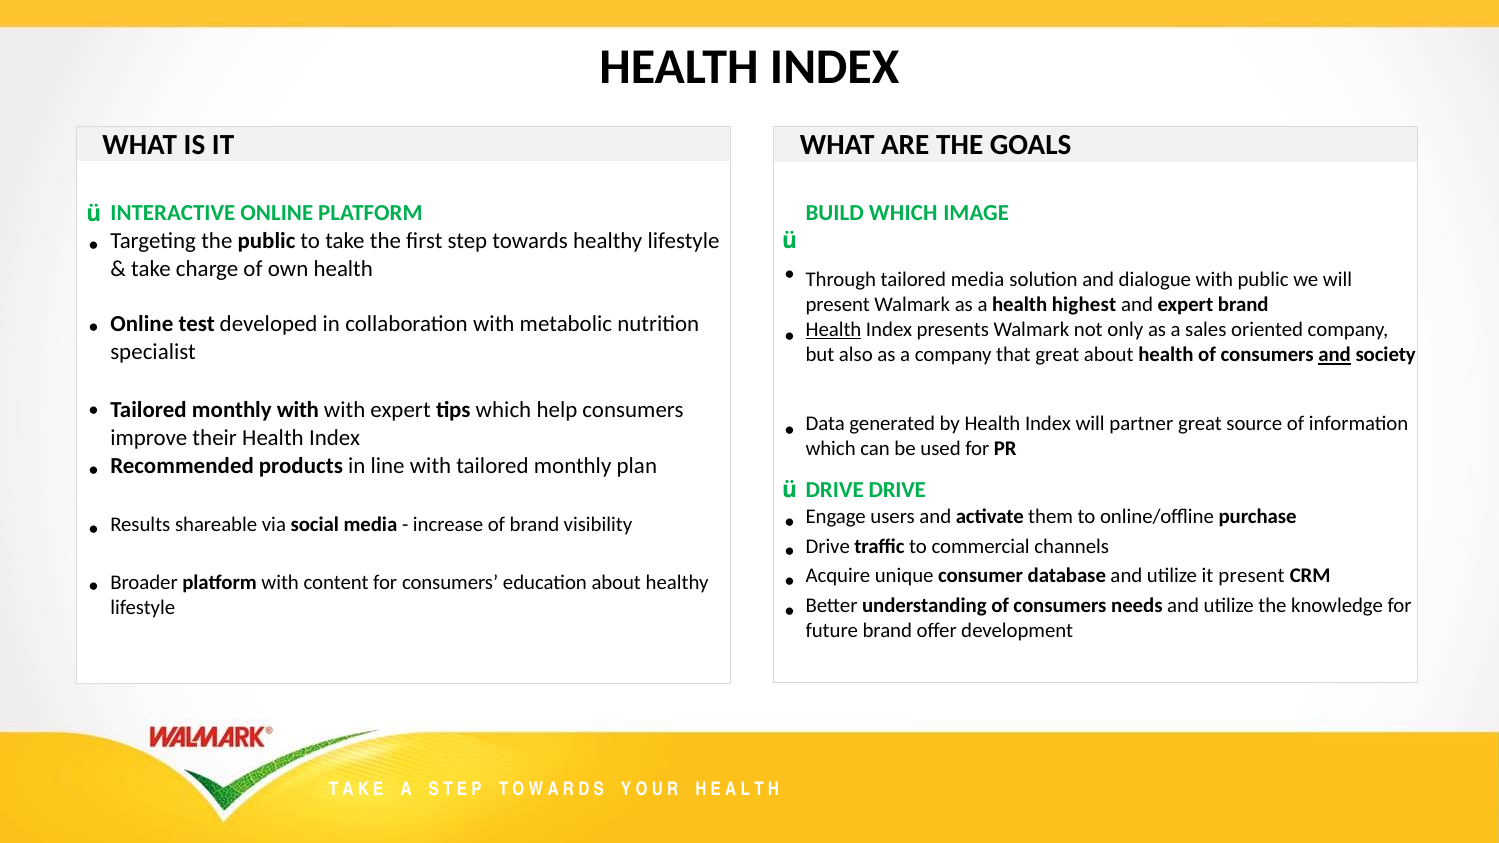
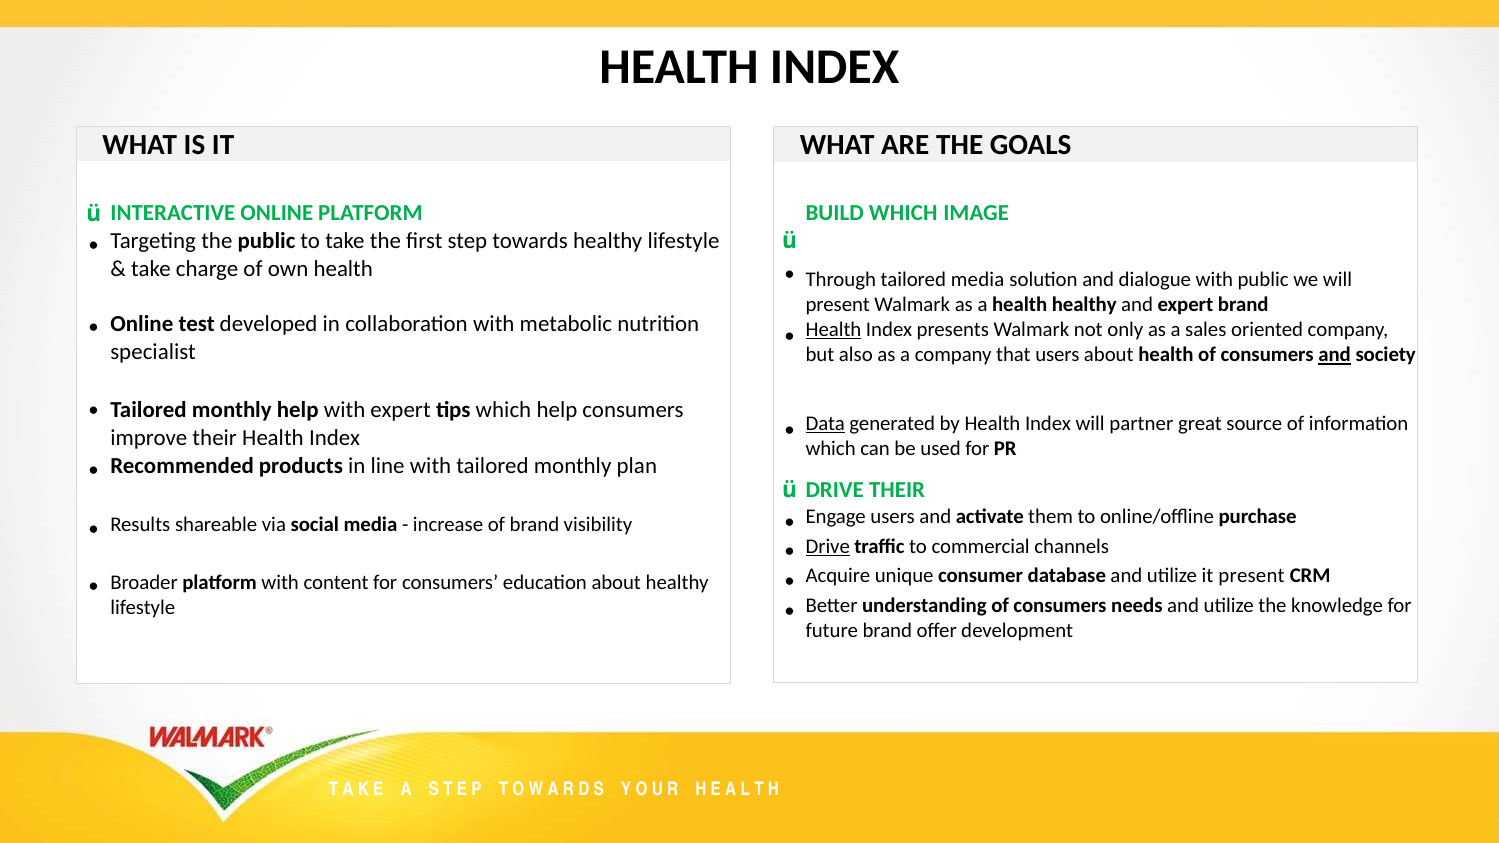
health highest: highest -> healthy
that great: great -> users
monthly with: with -> help
Data underline: none -> present
DRIVE DRIVE: DRIVE -> THEIR
Drive at (828, 547) underline: none -> present
